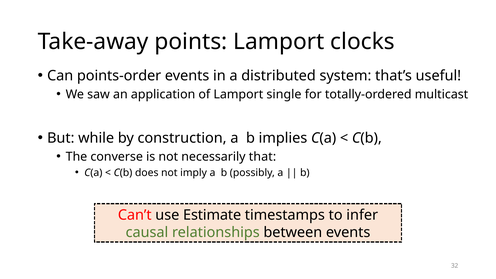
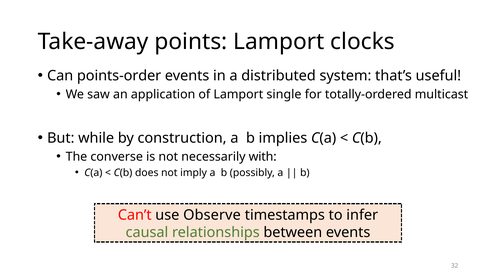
that: that -> with
Estimate: Estimate -> Observe
